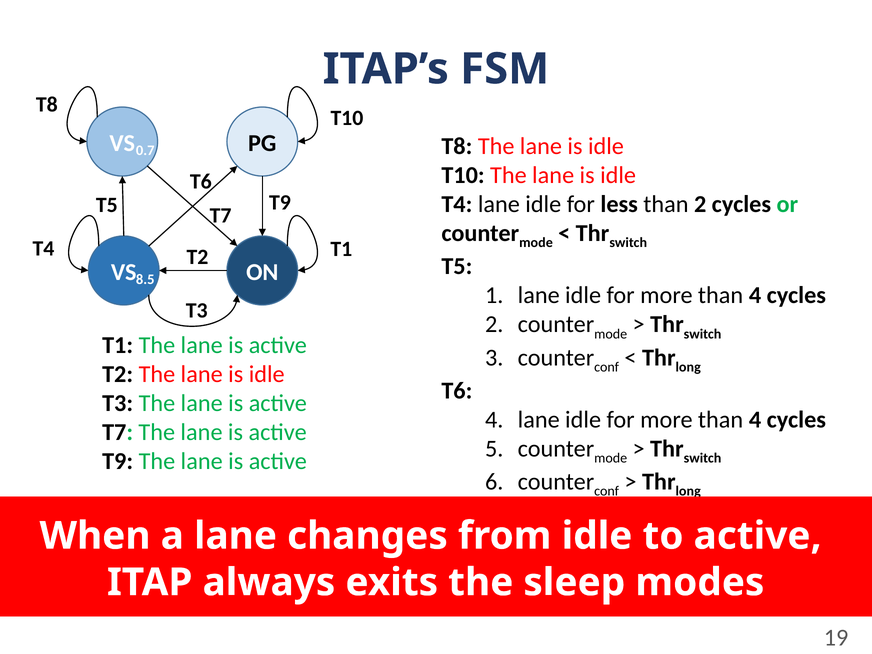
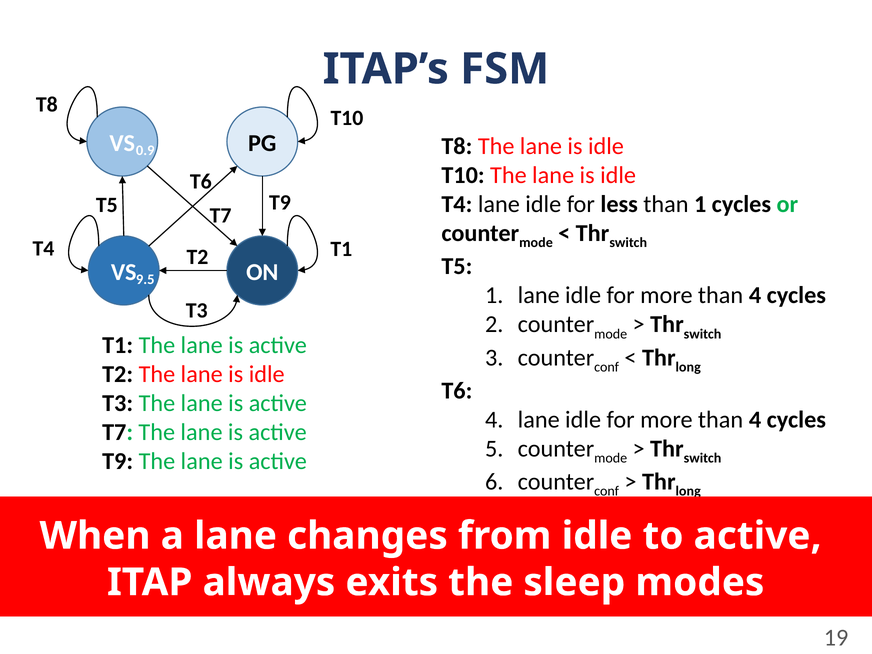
0.7: 0.7 -> 0.9
than 2: 2 -> 1
8.5: 8.5 -> 9.5
